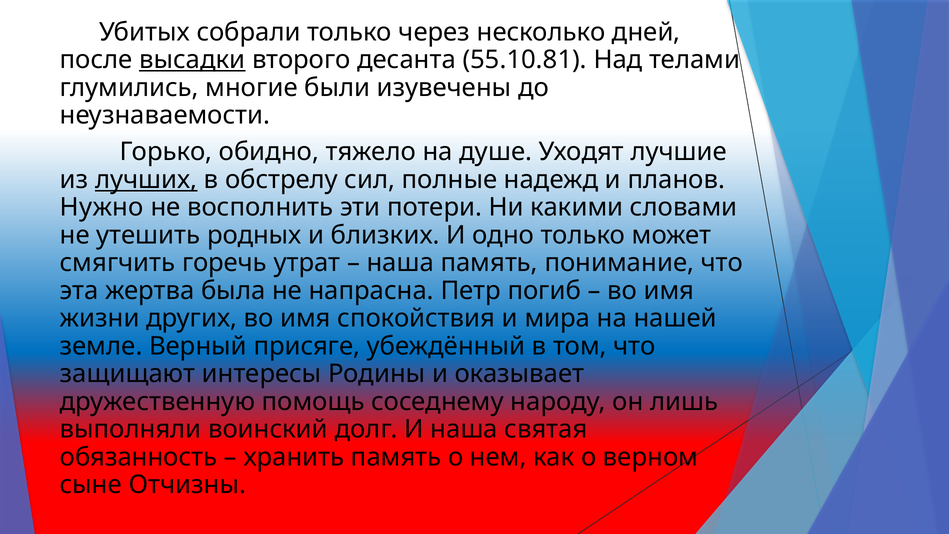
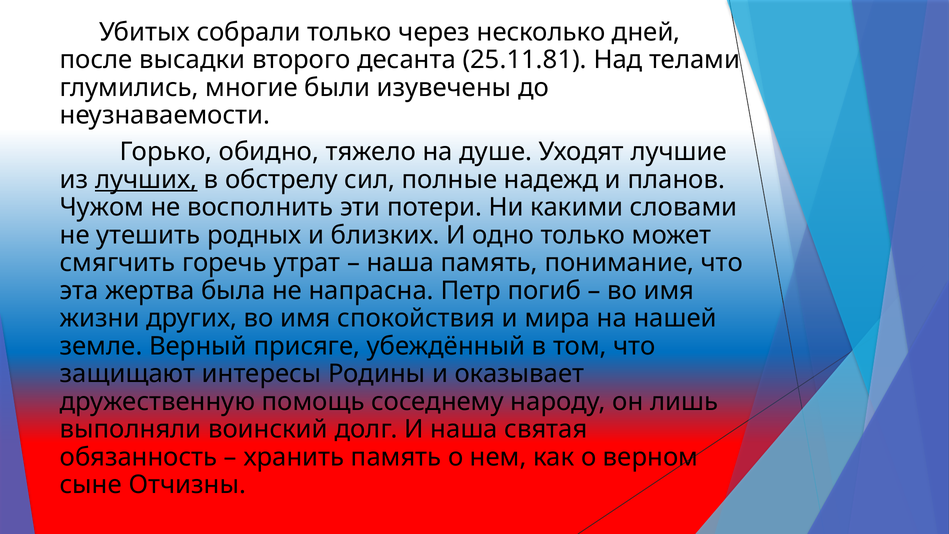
высадки underline: present -> none
55.10.81: 55.10.81 -> 25.11.81
Нужно: Нужно -> Чужом
